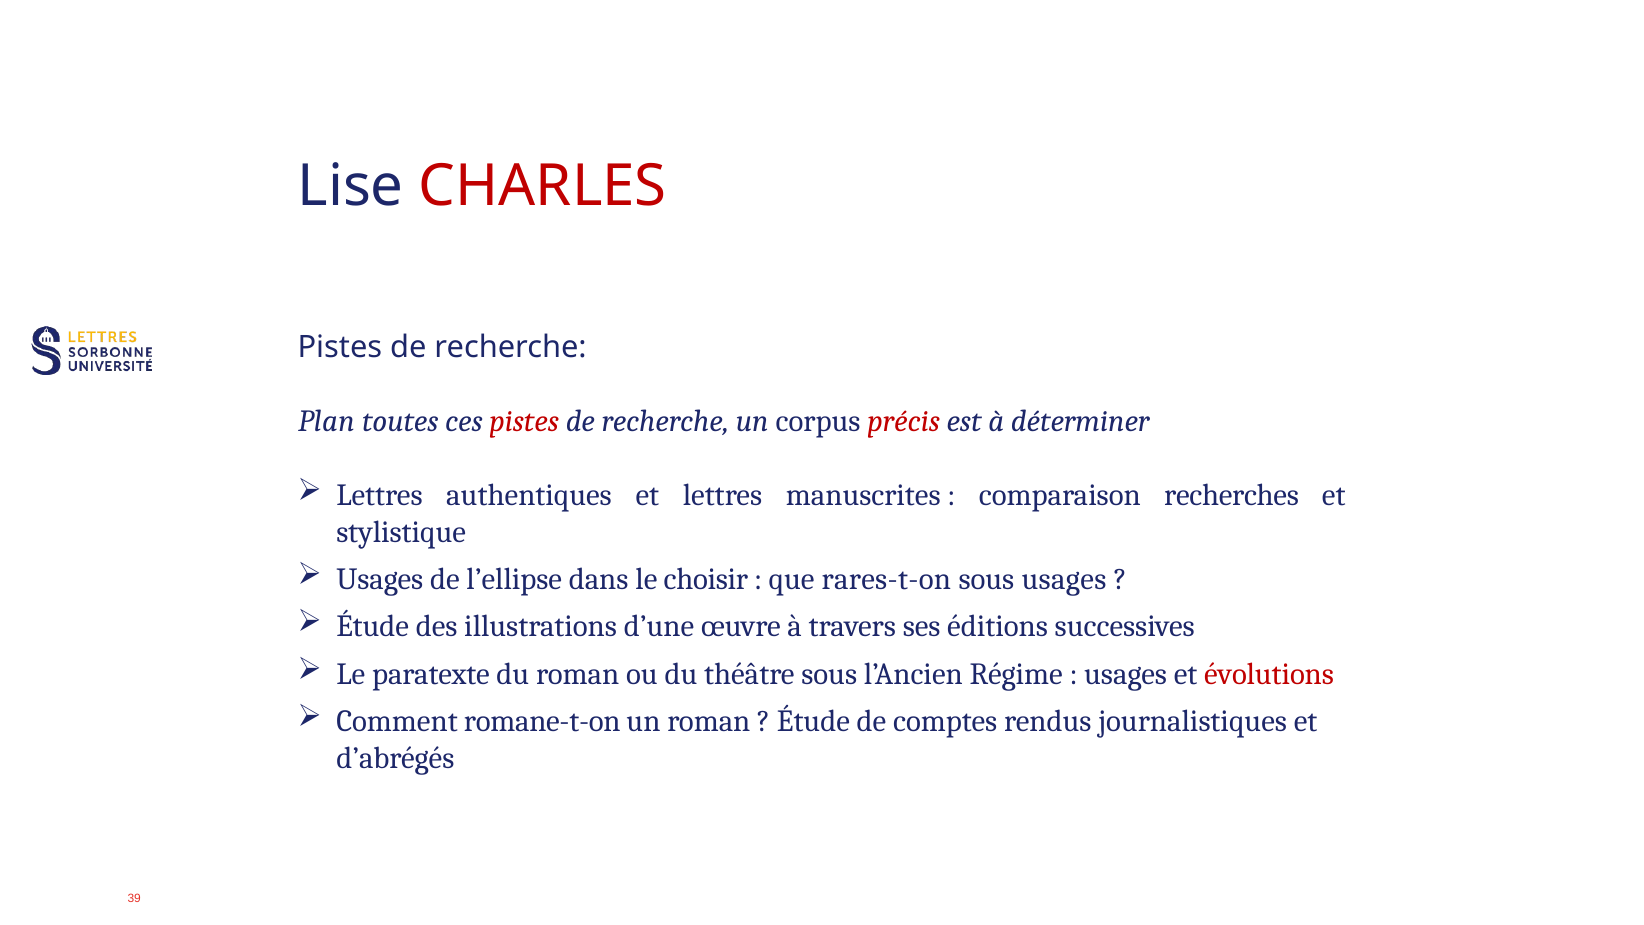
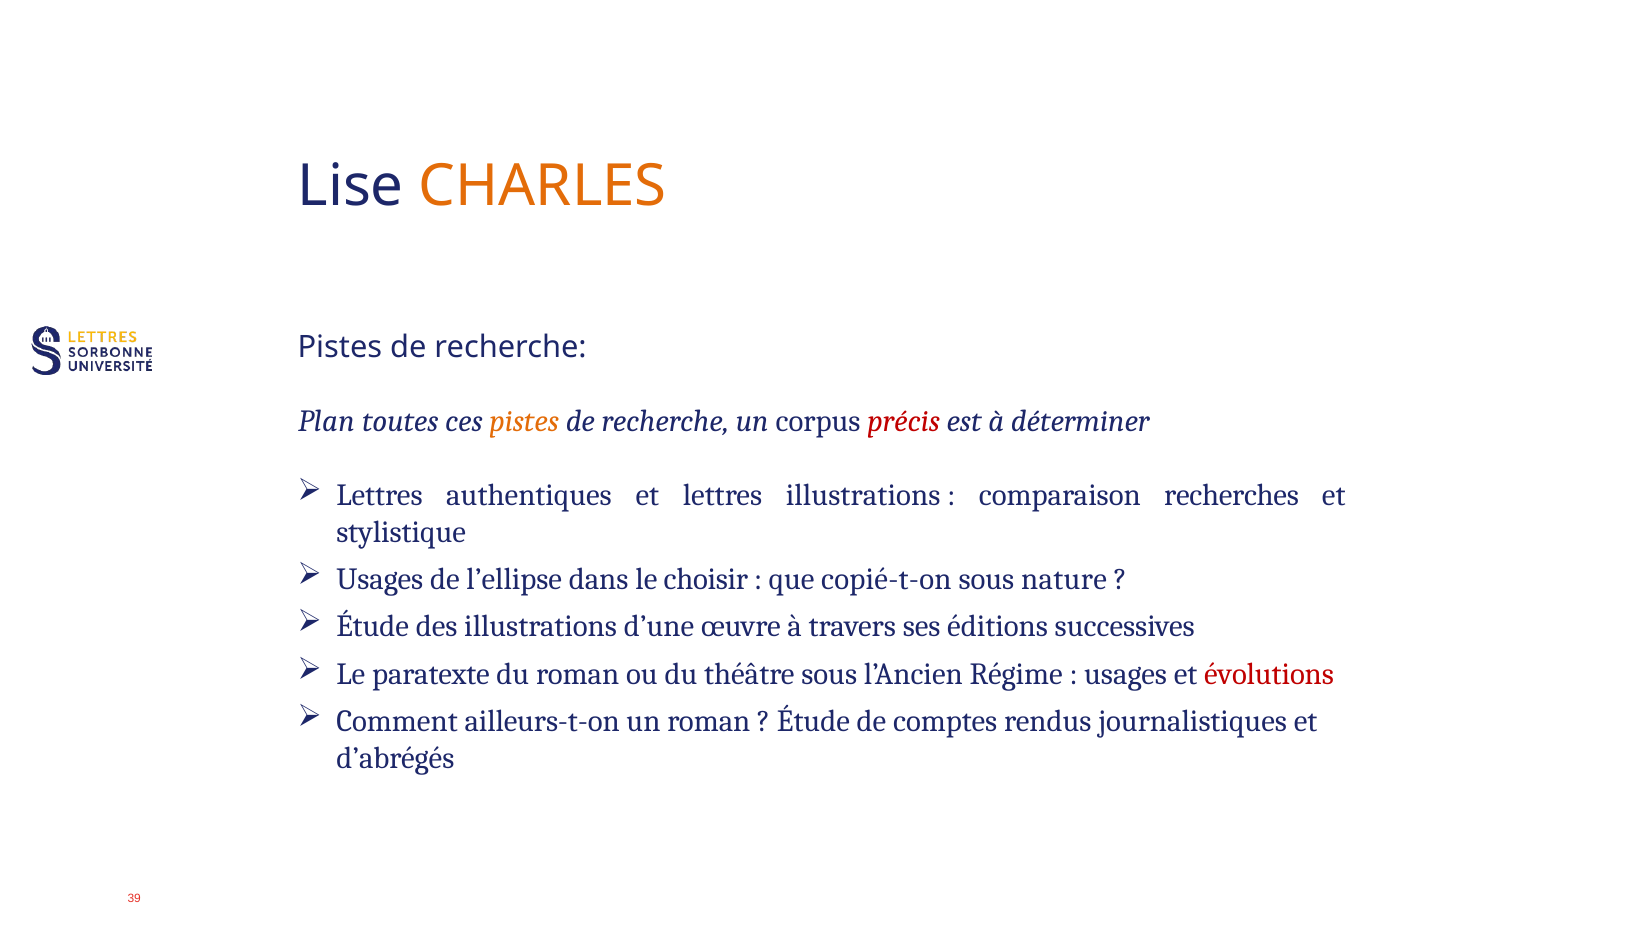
CHARLES colour: red -> orange
pistes at (524, 421) colour: red -> orange
lettres manuscrites: manuscrites -> illustrations
rares-t-on: rares-t-on -> copié-t-on
sous usages: usages -> nature
romane-t-on: romane-t-on -> ailleurs-t-on
